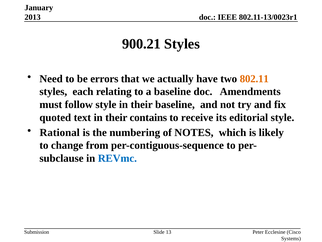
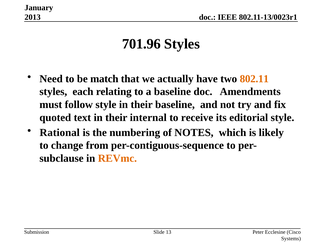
900.21: 900.21 -> 701.96
errors: errors -> match
contains: contains -> internal
REVmc colour: blue -> orange
